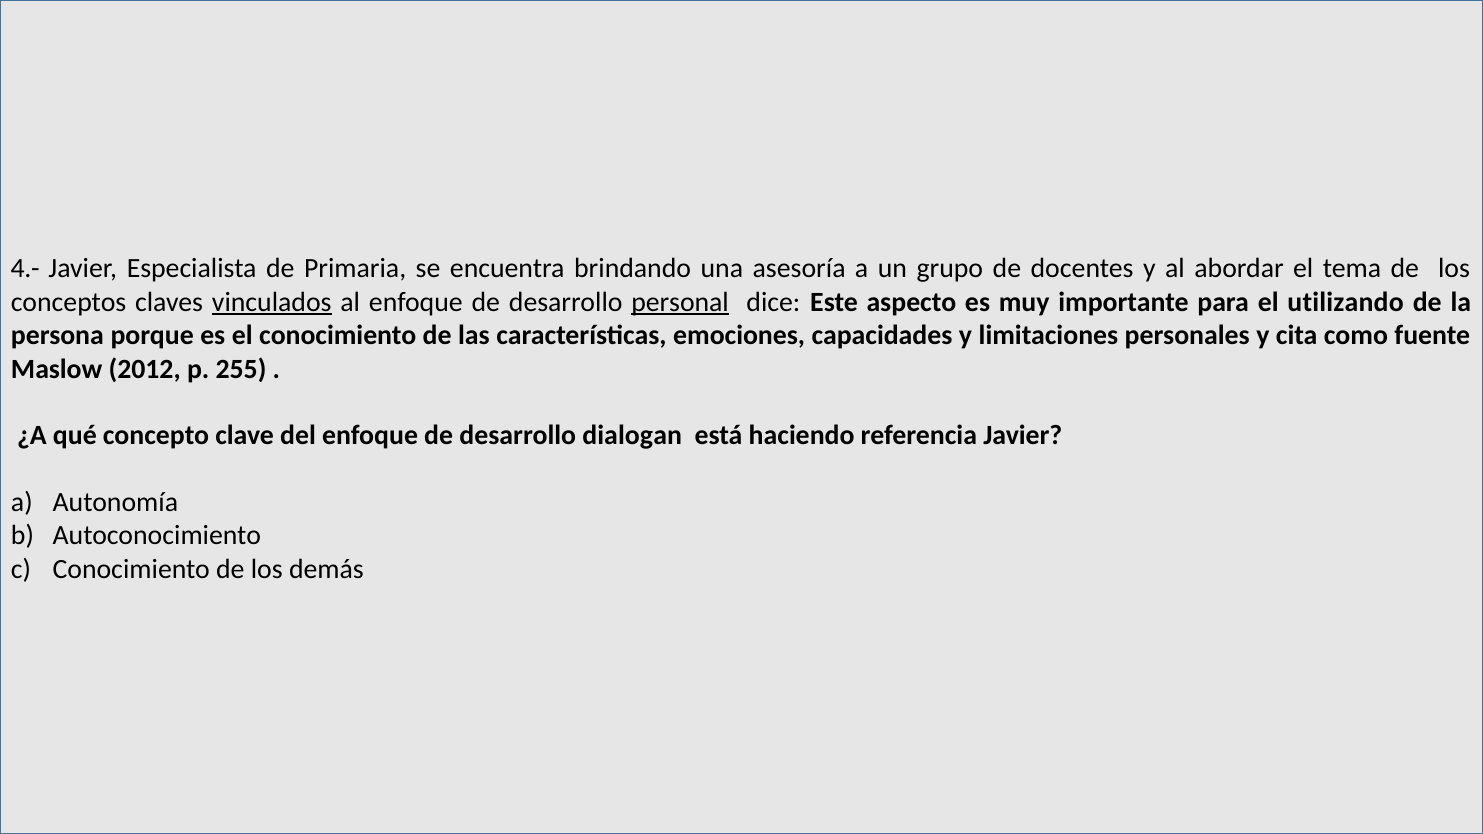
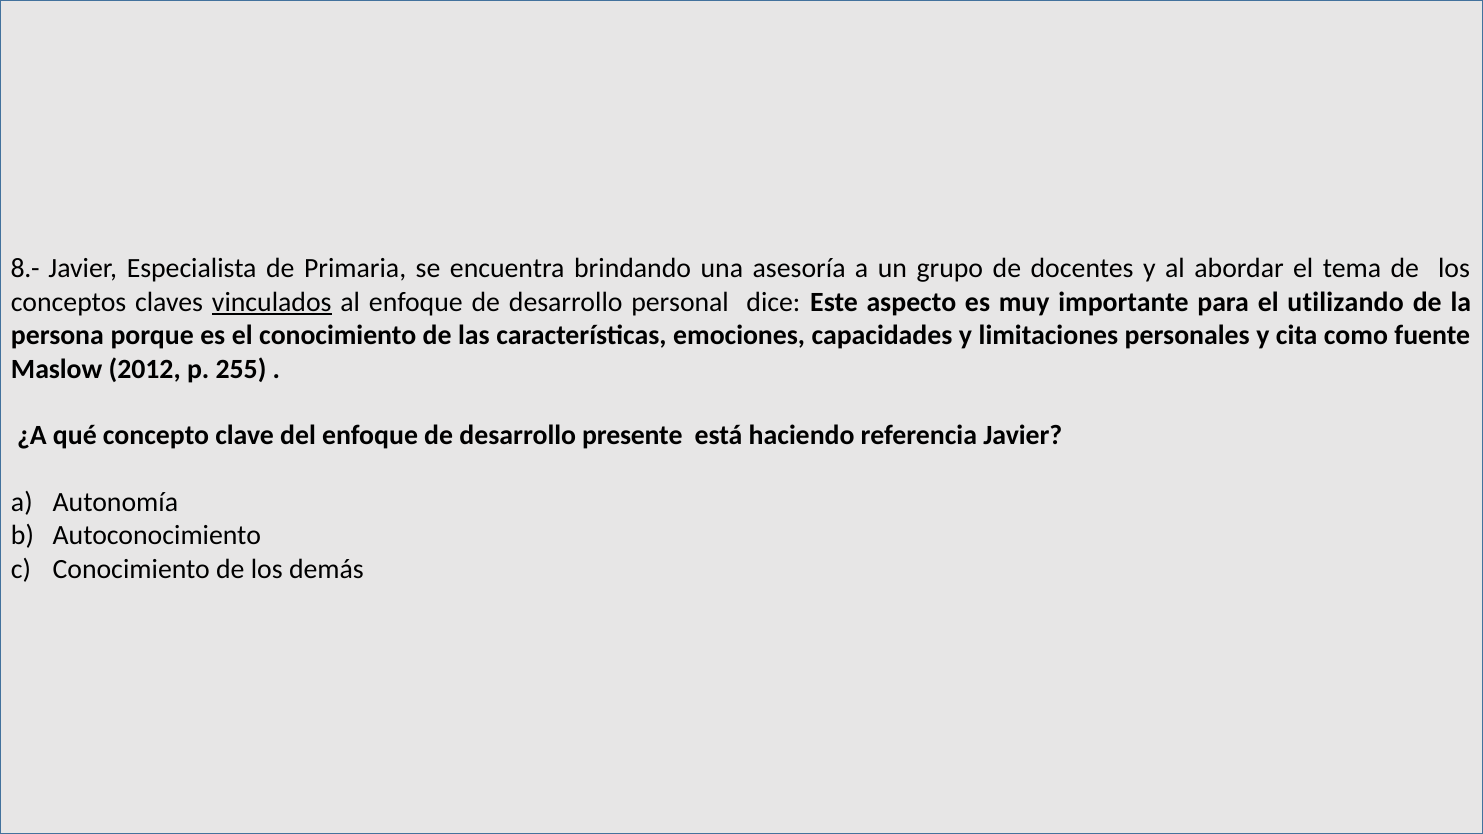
4.-: 4.- -> 8.-
personal underline: present -> none
dialogan: dialogan -> presente
